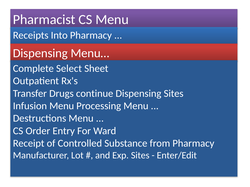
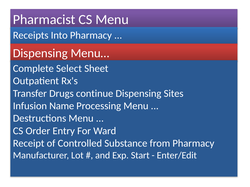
Infusion Menu: Menu -> Name
Exp Sites: Sites -> Start
